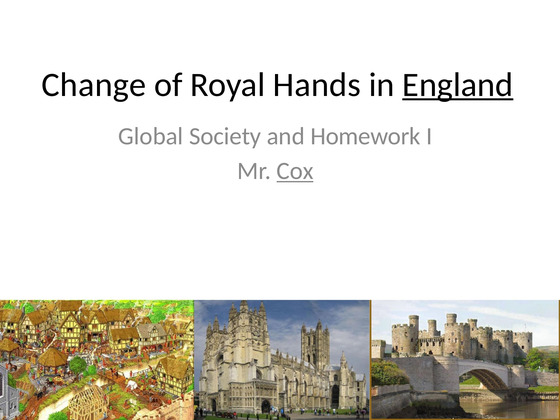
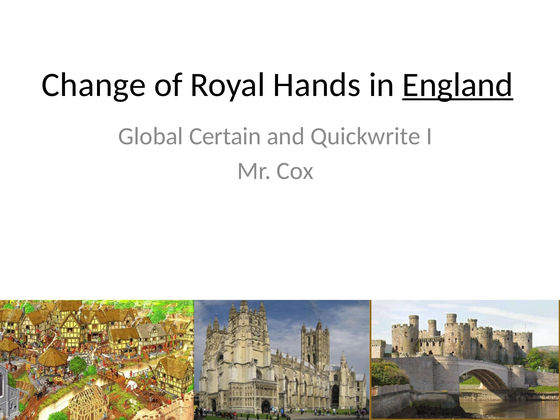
Society: Society -> Certain
Homework: Homework -> Quickwrite
Cox underline: present -> none
